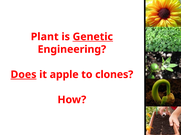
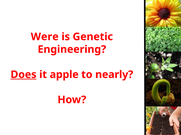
Plant: Plant -> Were
Genetic underline: present -> none
clones: clones -> nearly
